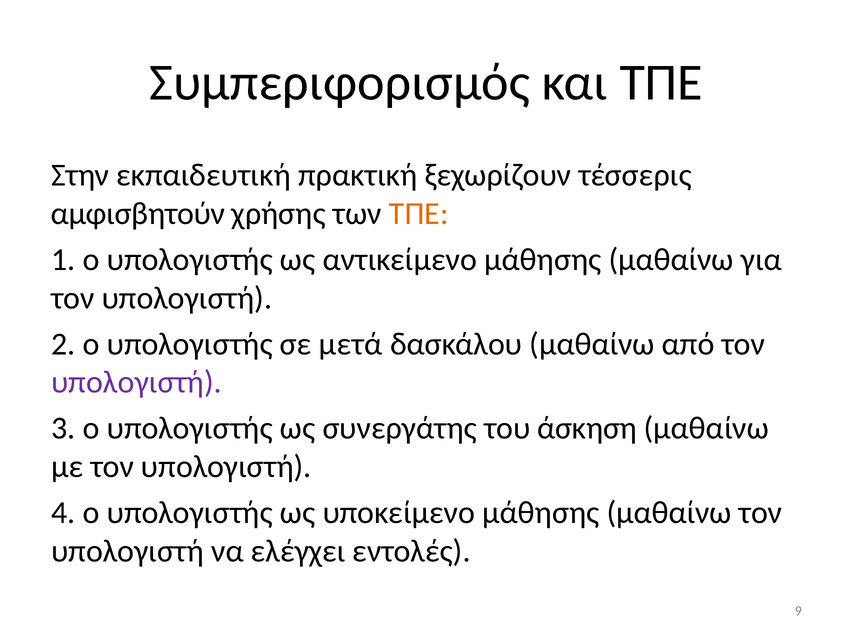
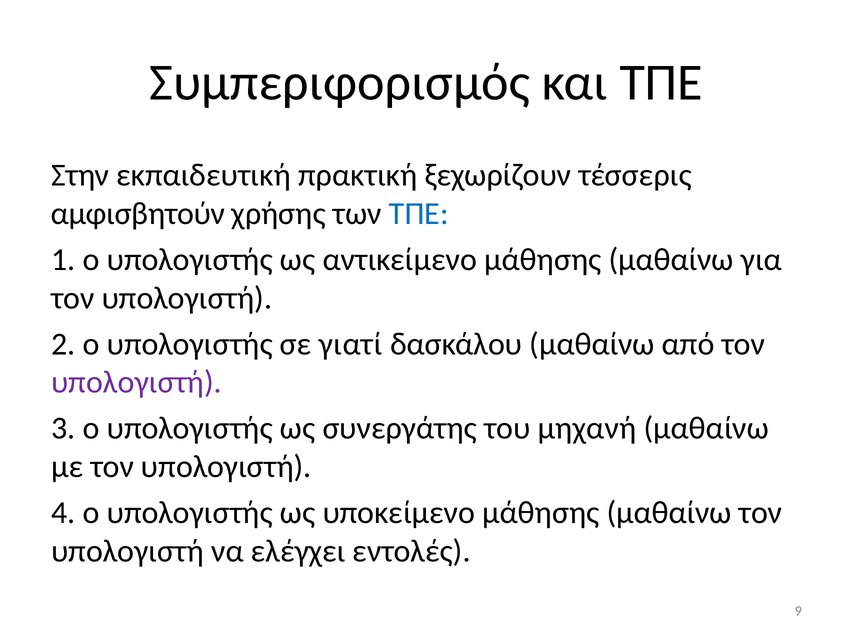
ΤΠΕ at (419, 213) colour: orange -> blue
μετά: μετά -> γιατί
άσκηση: άσκηση -> μηχανή
